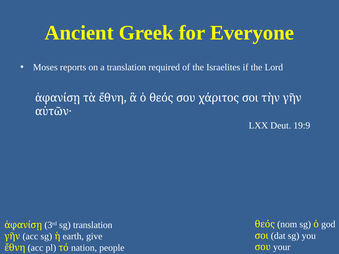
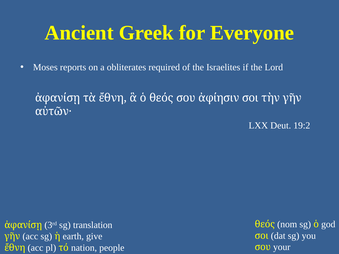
a translation: translation -> obliterates
χάριτος: χάριτος -> ἀφίησιν
19:9: 19:9 -> 19:2
